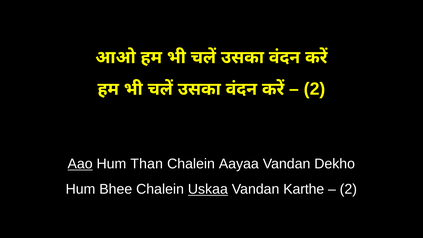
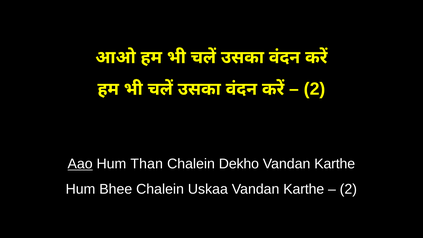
Aayaa: Aayaa -> Dekho
Dekho at (335, 164): Dekho -> Karthe
Uskaa underline: present -> none
